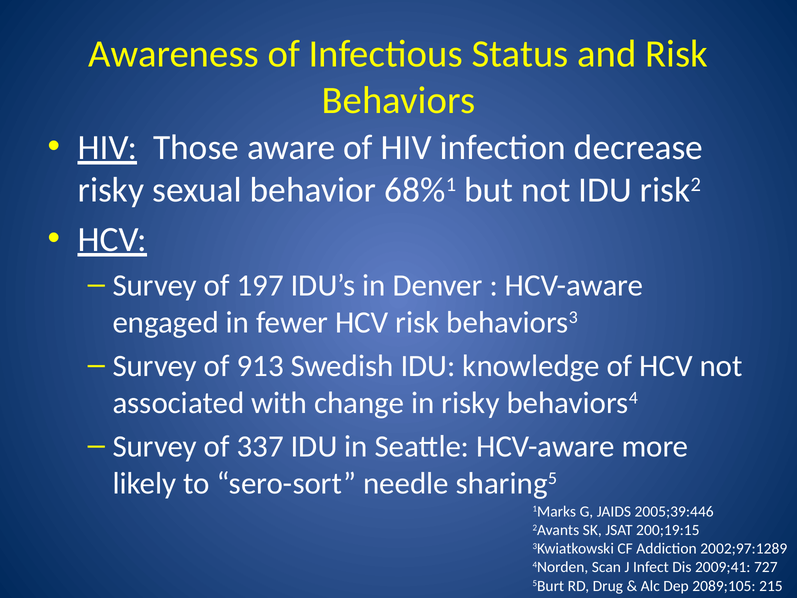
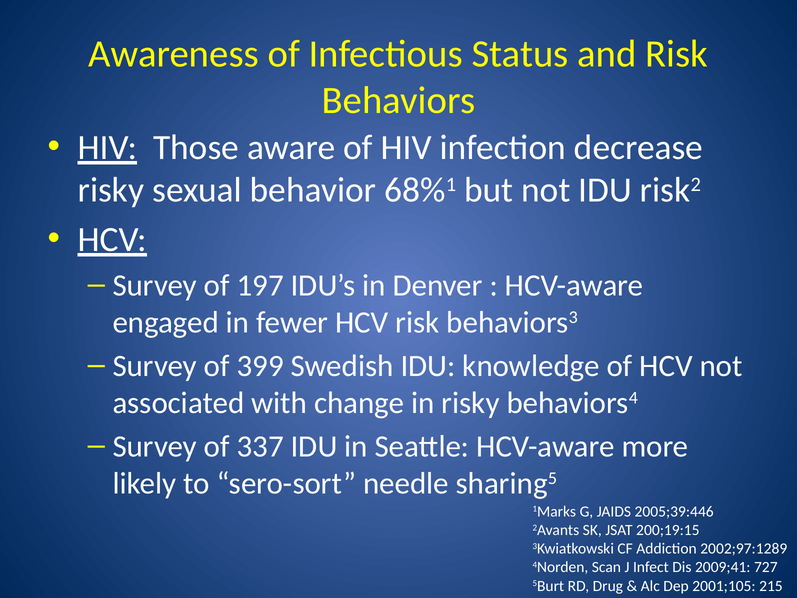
913: 913 -> 399
2089;105: 2089;105 -> 2001;105
